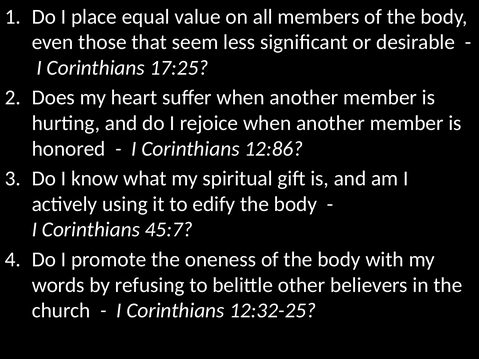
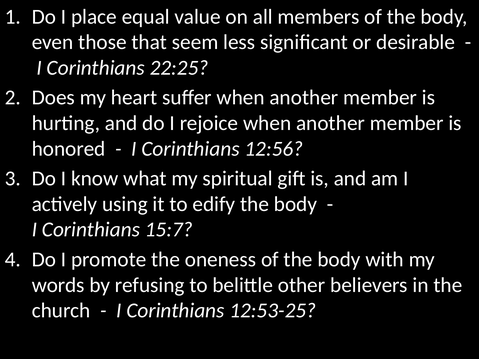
17:25: 17:25 -> 22:25
12:86: 12:86 -> 12:56
45:7: 45:7 -> 15:7
12:32-25: 12:32-25 -> 12:53-25
